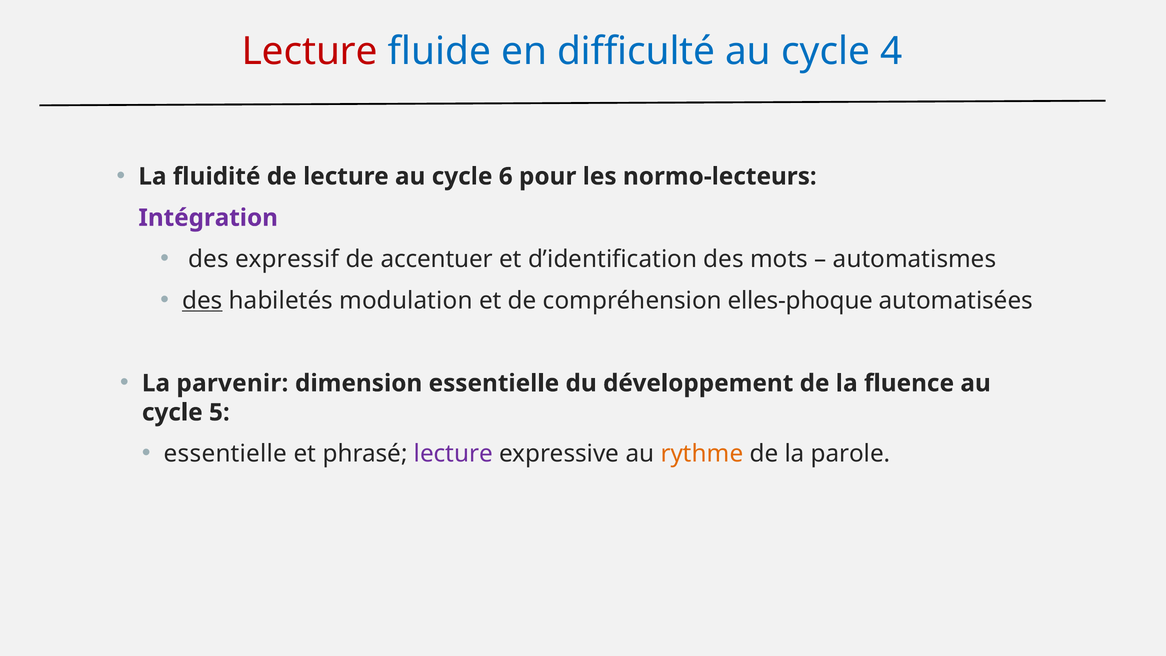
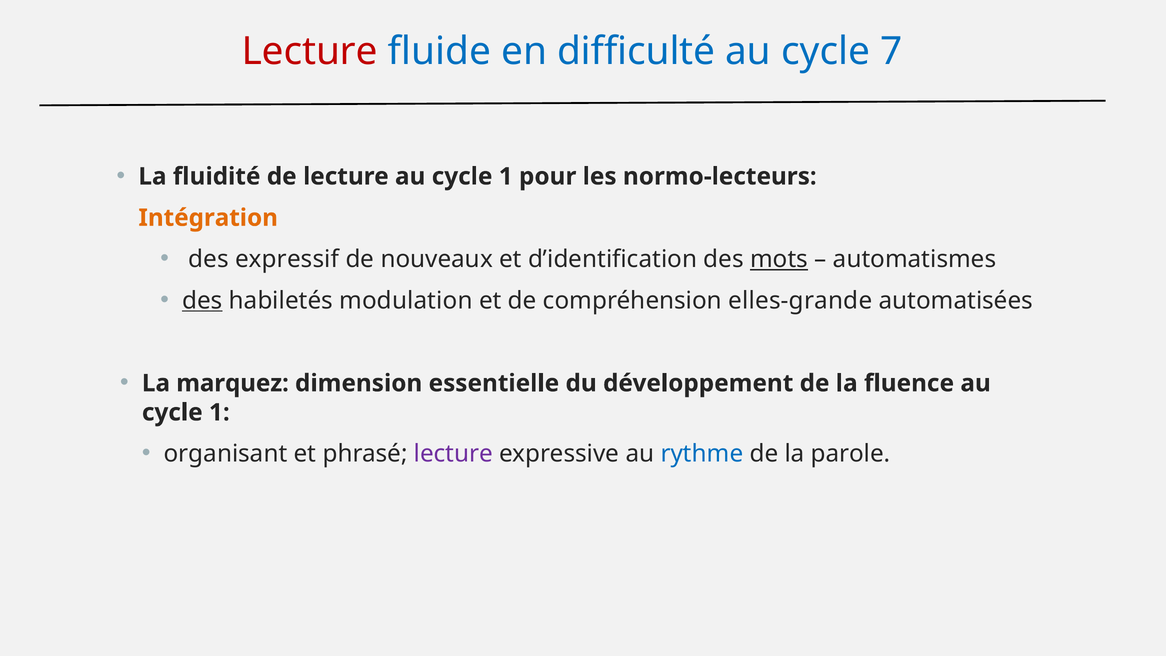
4: 4 -> 7
lecture au cycle 6: 6 -> 1
Intégration colour: purple -> orange
accentuer: accentuer -> nouveaux
mots underline: none -> present
elles-phoque: elles-phoque -> elles-grande
parvenir: parvenir -> marquez
5 at (219, 412): 5 -> 1
essentielle at (225, 454): essentielle -> organisant
rythme colour: orange -> blue
